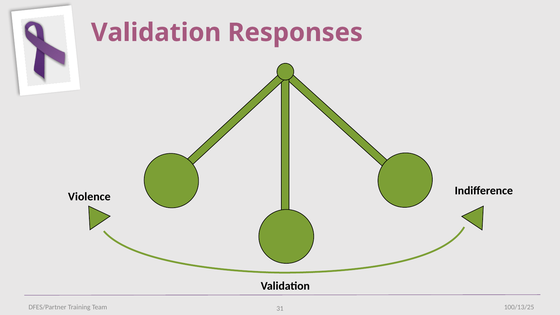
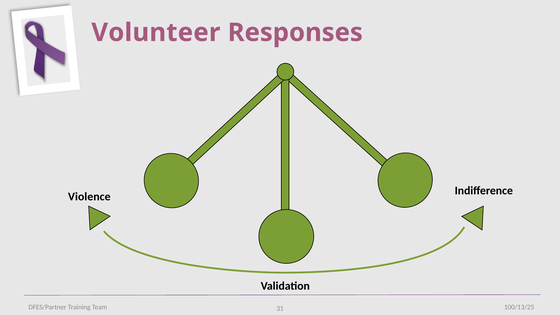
Validation at (156, 33): Validation -> Volunteer
